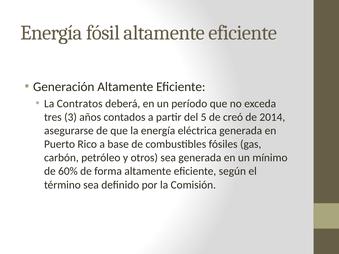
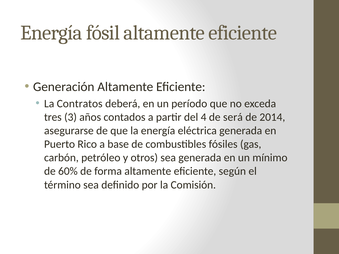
5: 5 -> 4
creó: creó -> será
